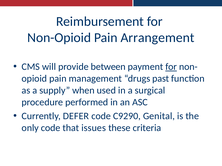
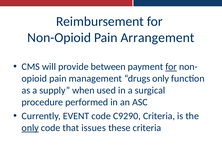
drugs past: past -> only
DEFER: DEFER -> EVENT
C9290 Genital: Genital -> Criteria
only at (30, 128) underline: none -> present
